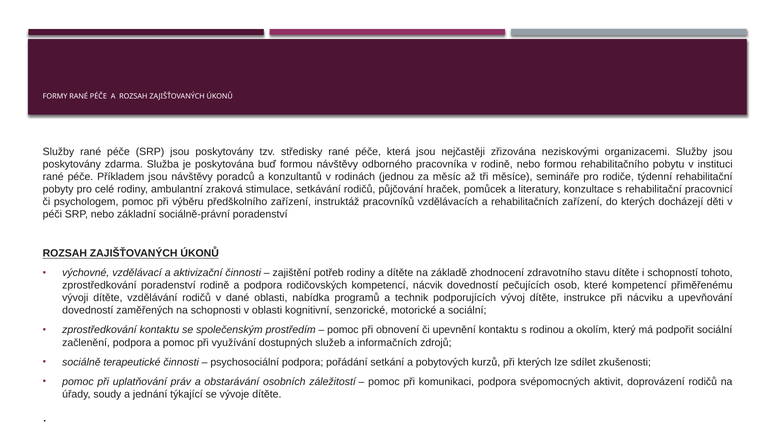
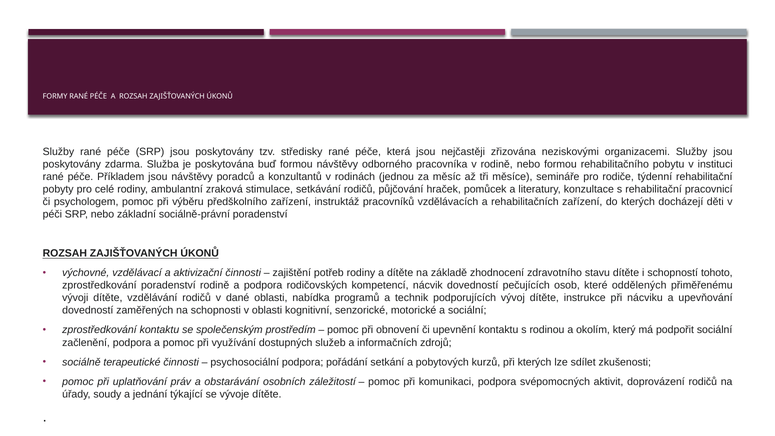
které kompetencí: kompetencí -> oddělených
